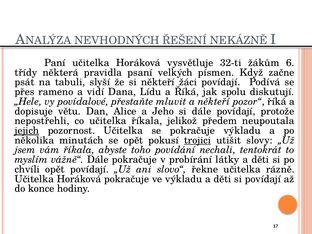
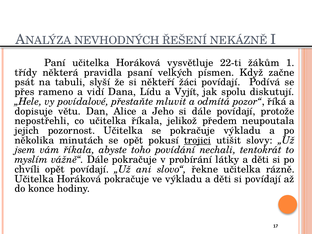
32-ti: 32-ti -> 22-ti
6: 6 -> 1
a Říká: Říká -> Vyjít
a někteří: někteří -> odmítá
jejich underline: present -> none
